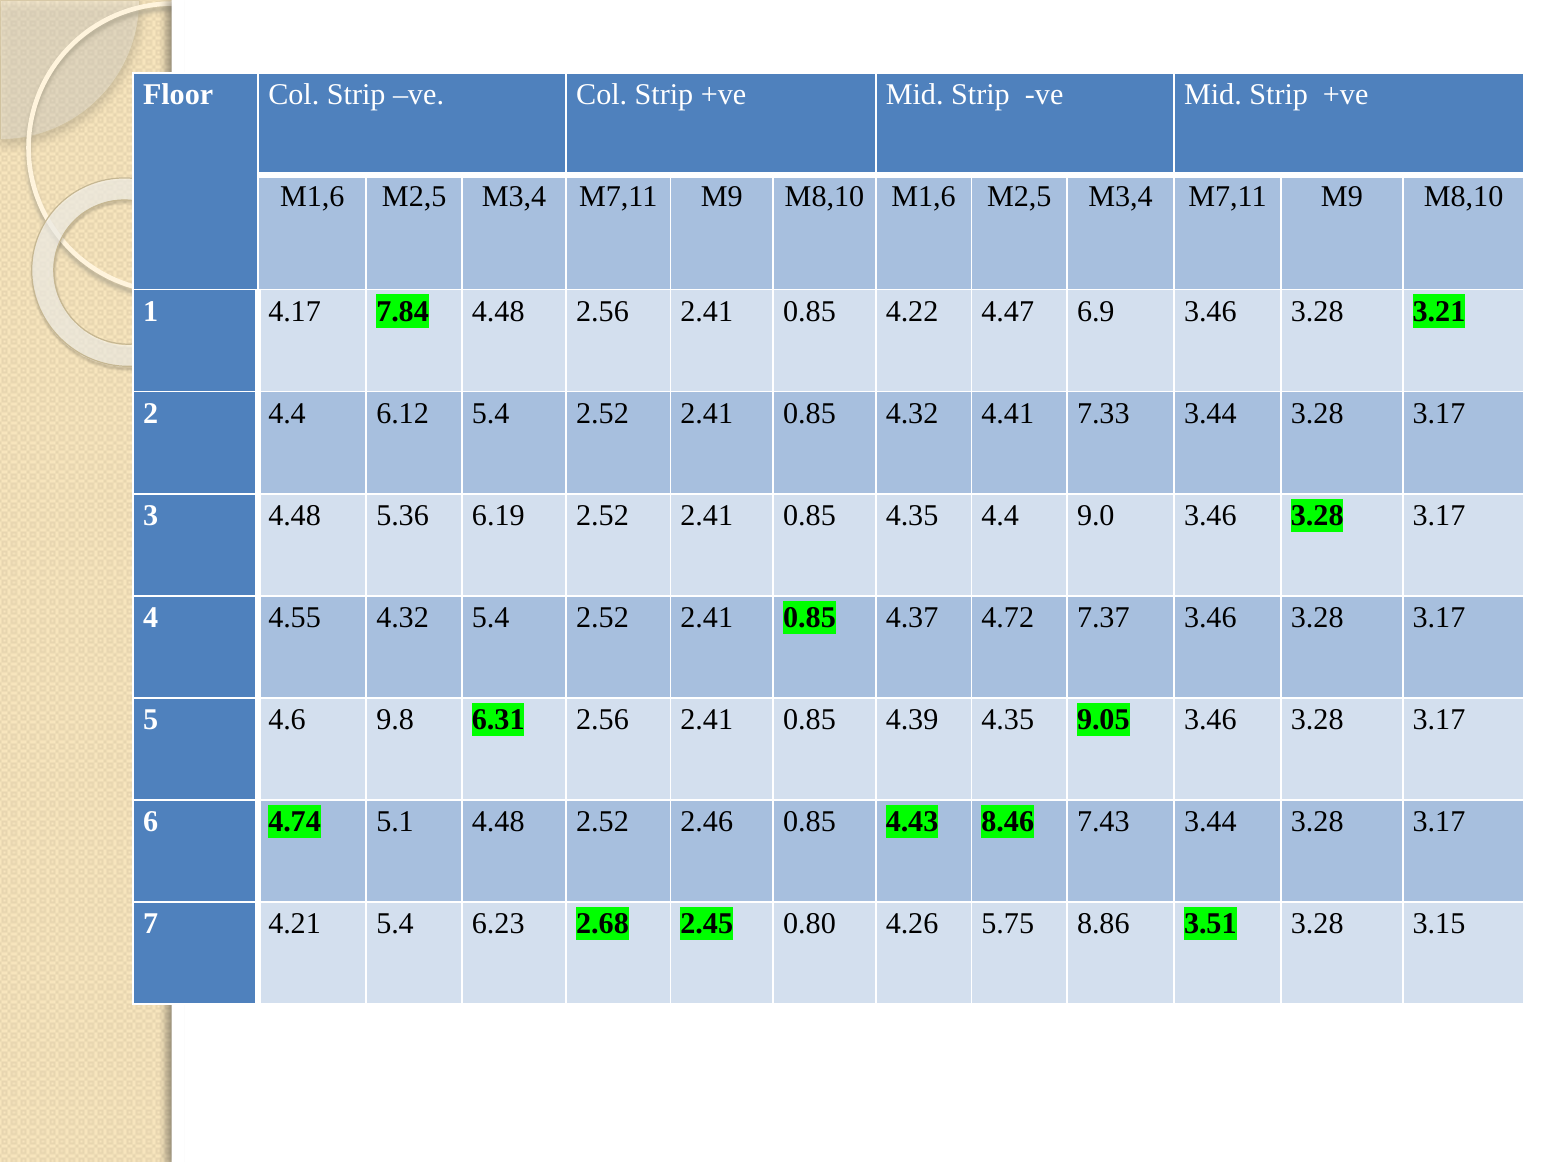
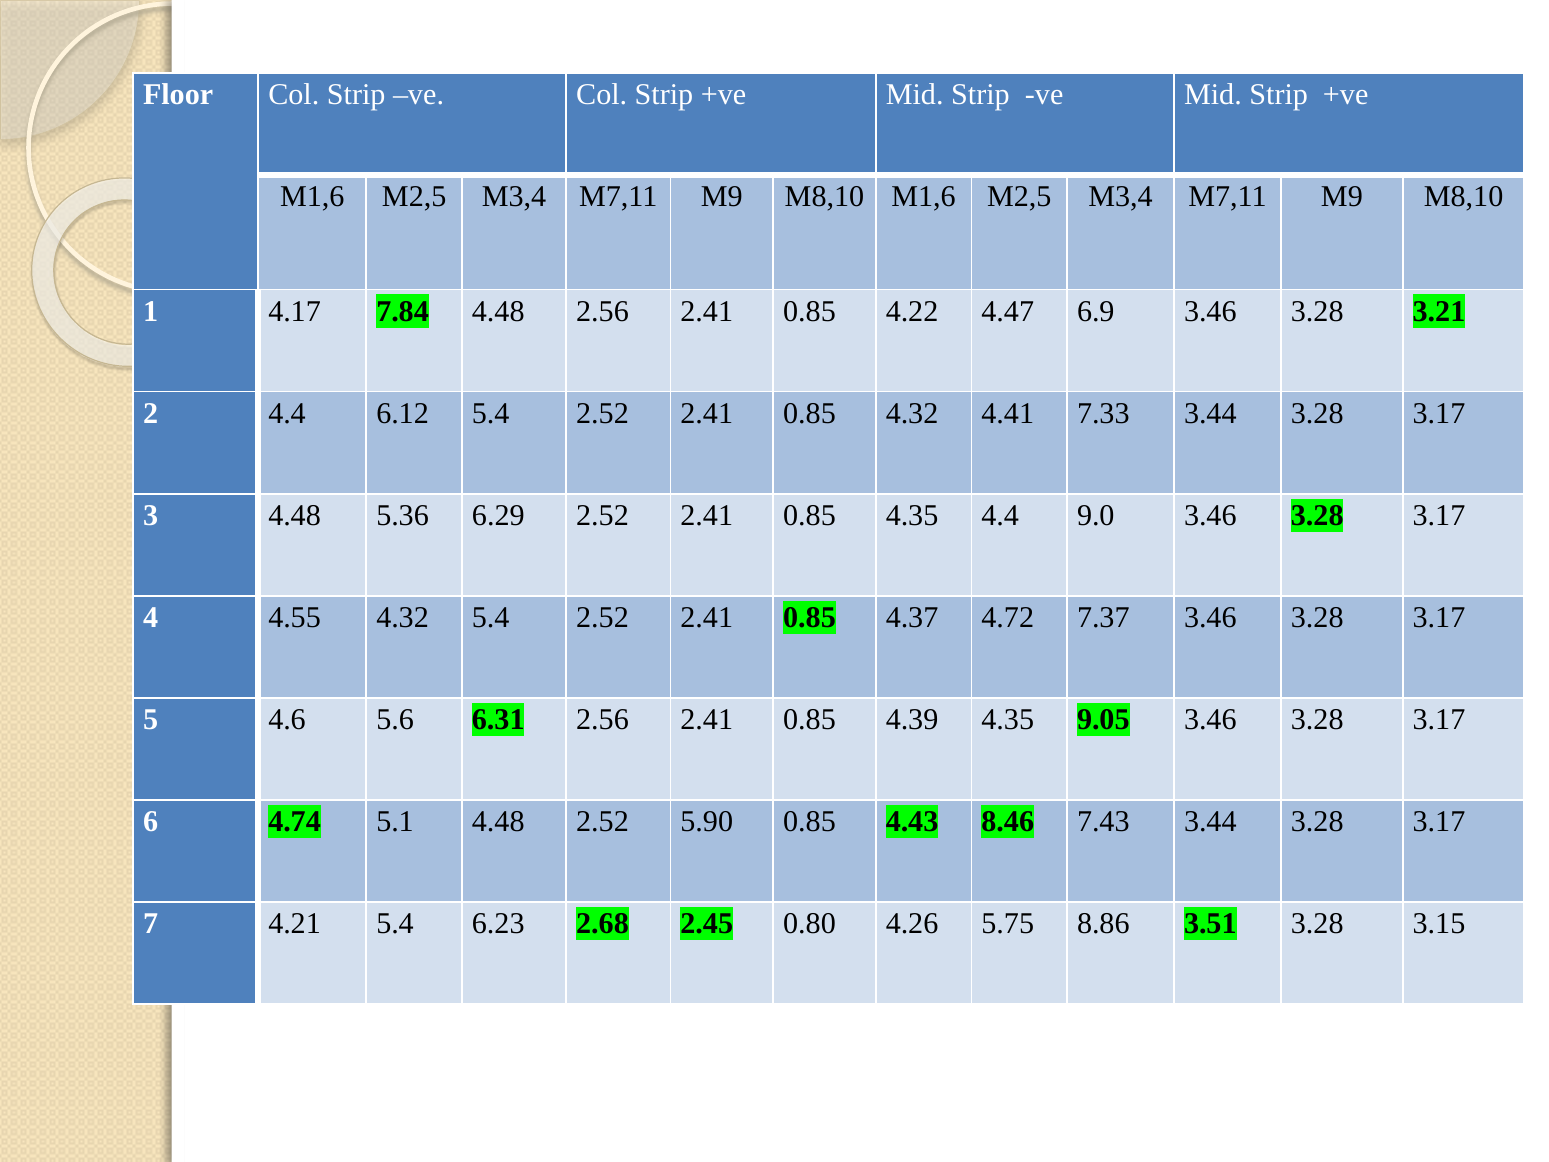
6.19: 6.19 -> 6.29
9.8: 9.8 -> 5.6
2.46: 2.46 -> 5.90
